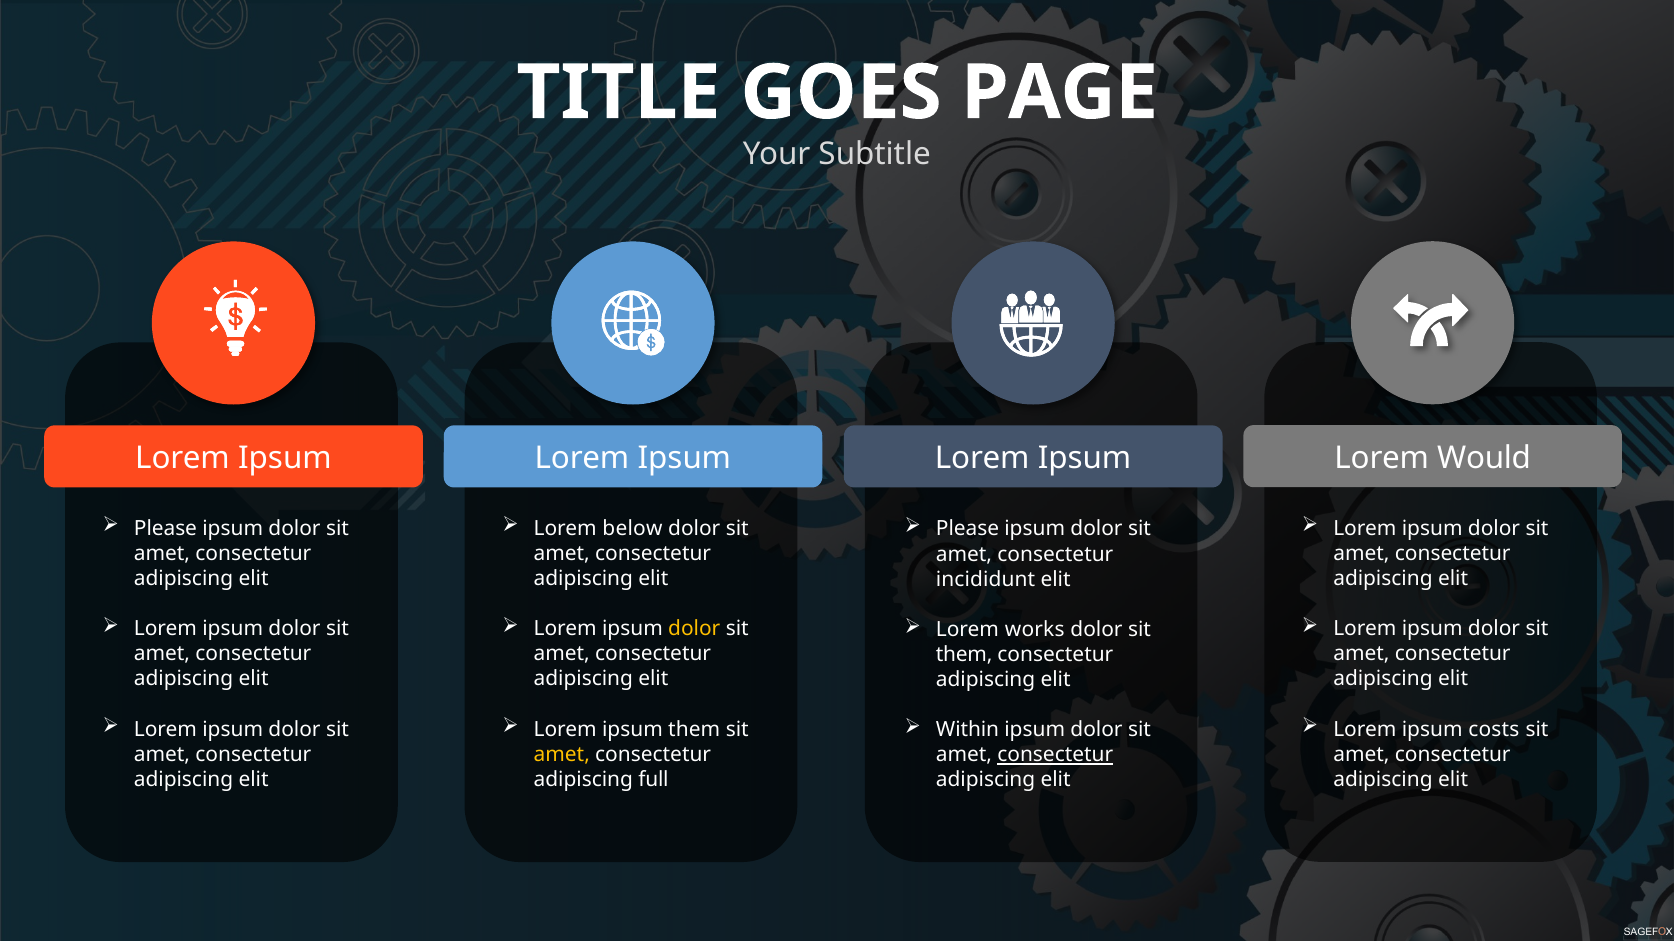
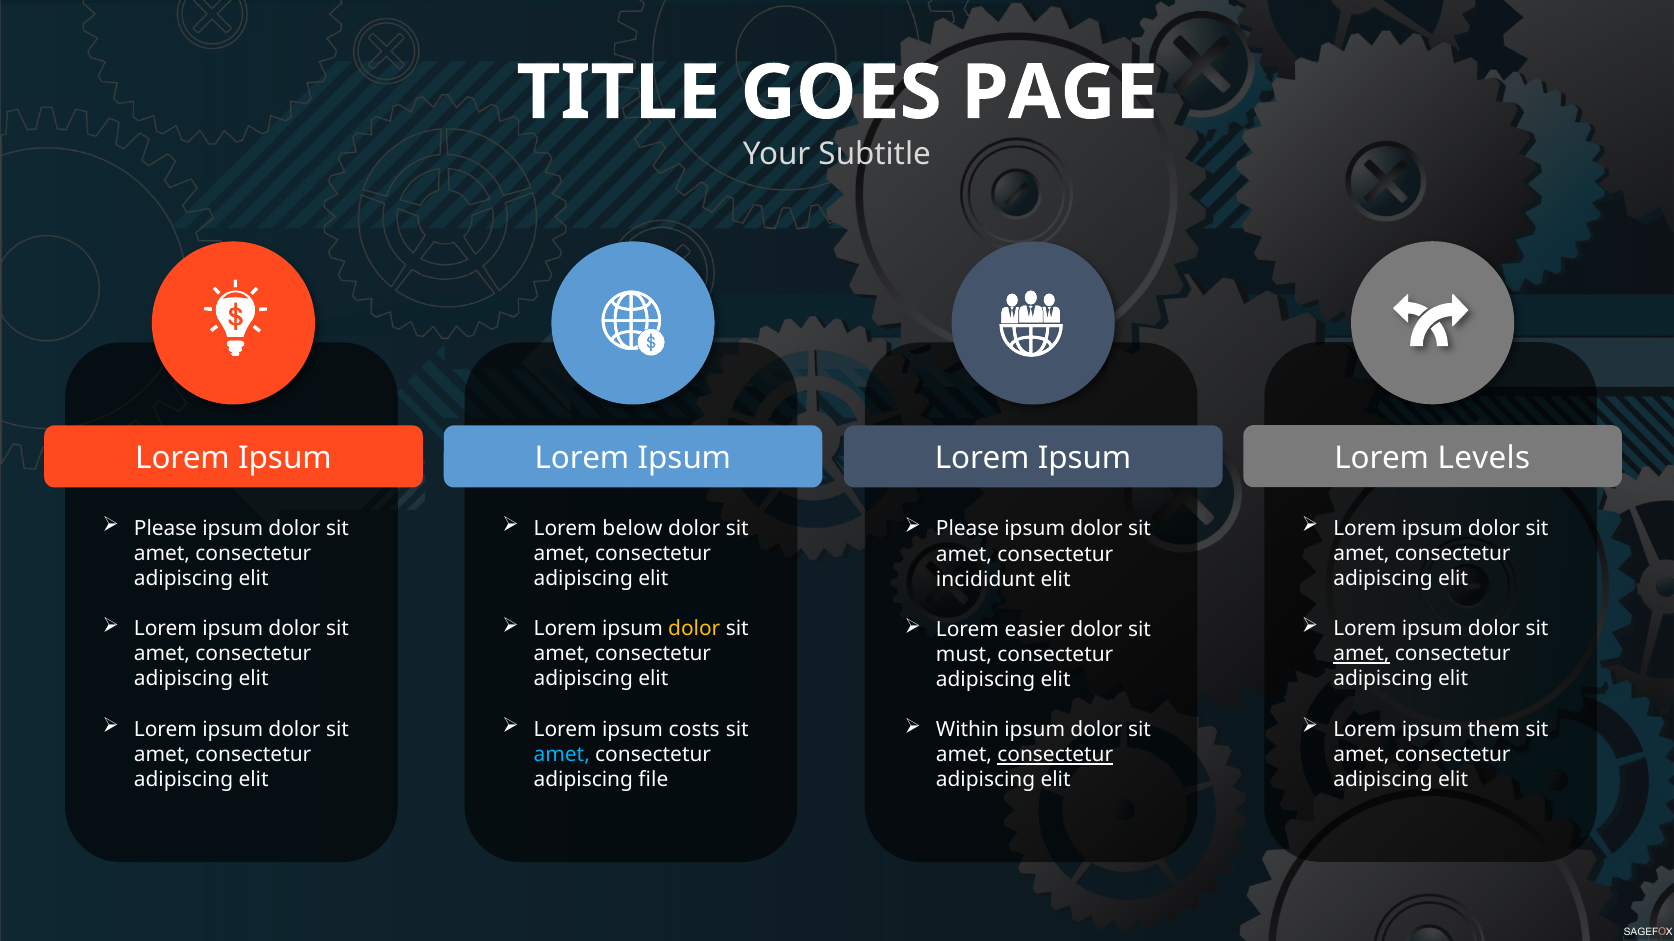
Would: Would -> Levels
works: works -> easier
amet at (1361, 654) underline: none -> present
them at (964, 655): them -> must
ipsum them: them -> costs
costs: costs -> them
amet at (562, 755) colour: yellow -> light blue
full: full -> file
